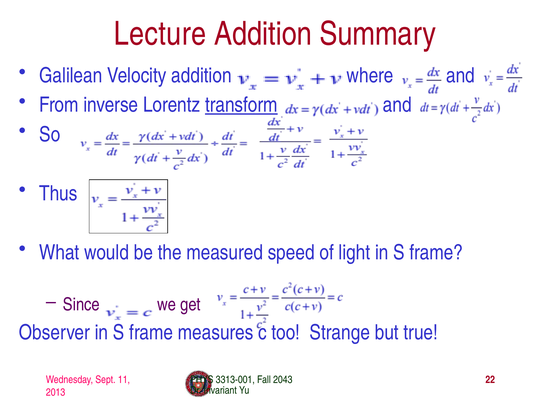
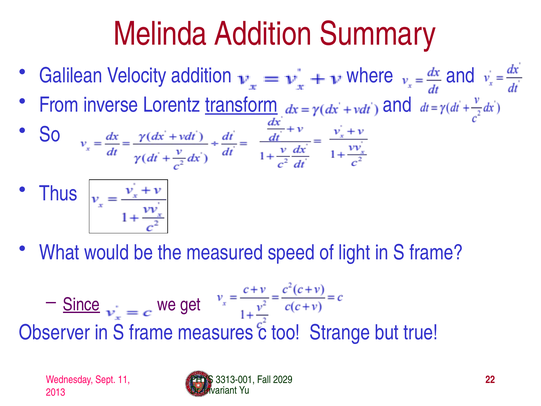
Lecture: Lecture -> Melinda
Since underline: none -> present
2043: 2043 -> 2029
